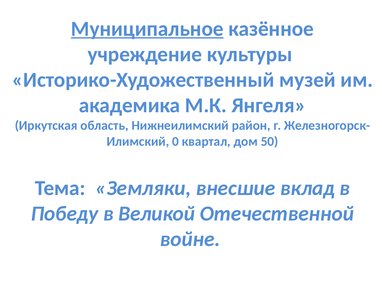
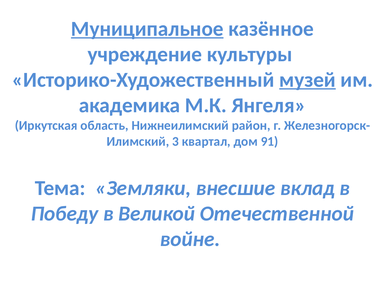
музей underline: none -> present
0: 0 -> 3
50: 50 -> 91
